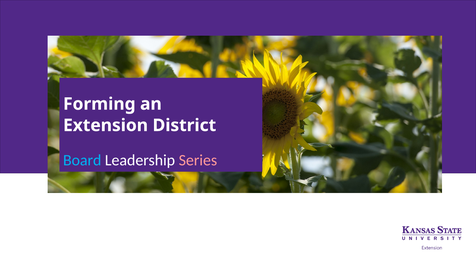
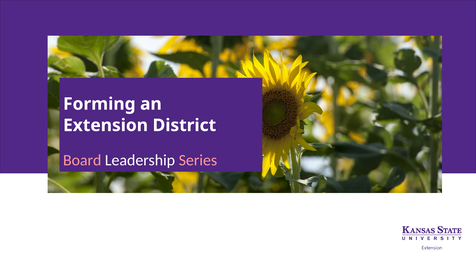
Board colour: light blue -> pink
